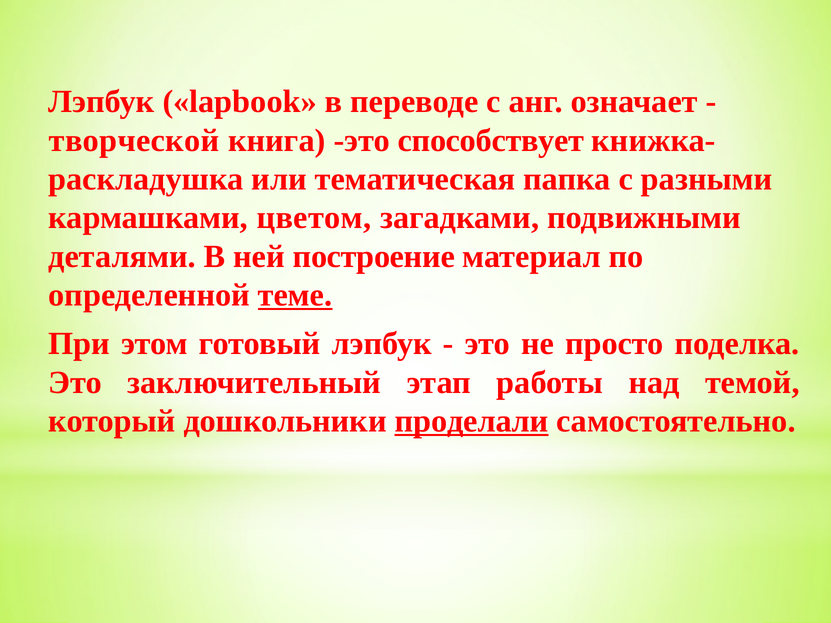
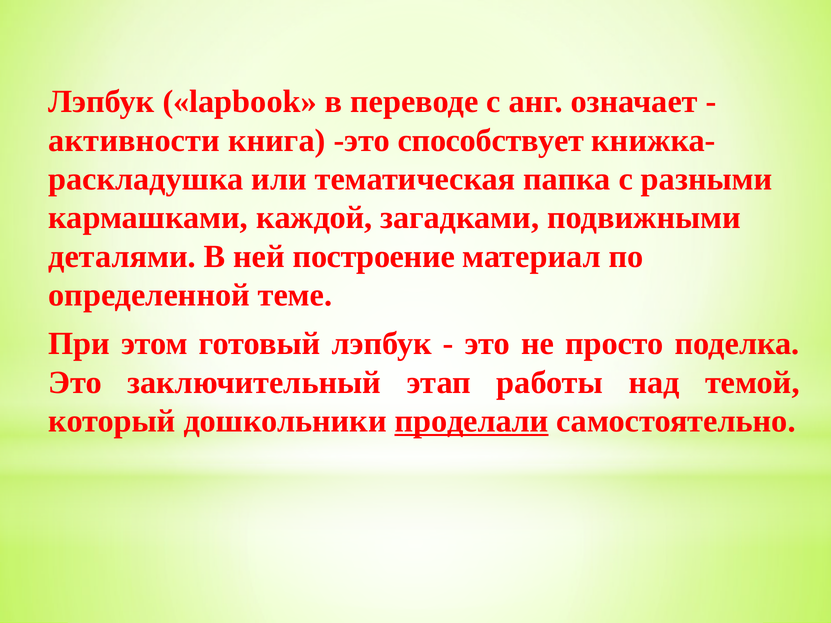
творческой: творческой -> активности
цветом: цветом -> каждой
теме underline: present -> none
